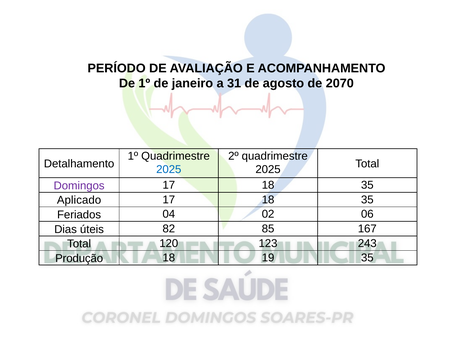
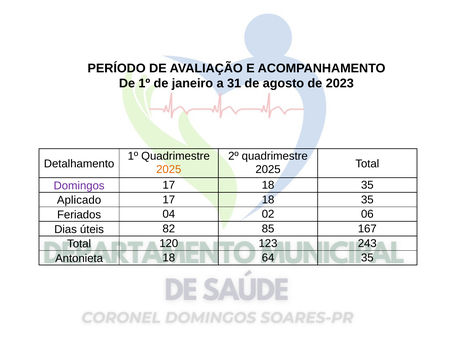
2070: 2070 -> 2023
2025 at (169, 169) colour: blue -> orange
Produção: Produção -> Antonieta
19: 19 -> 64
